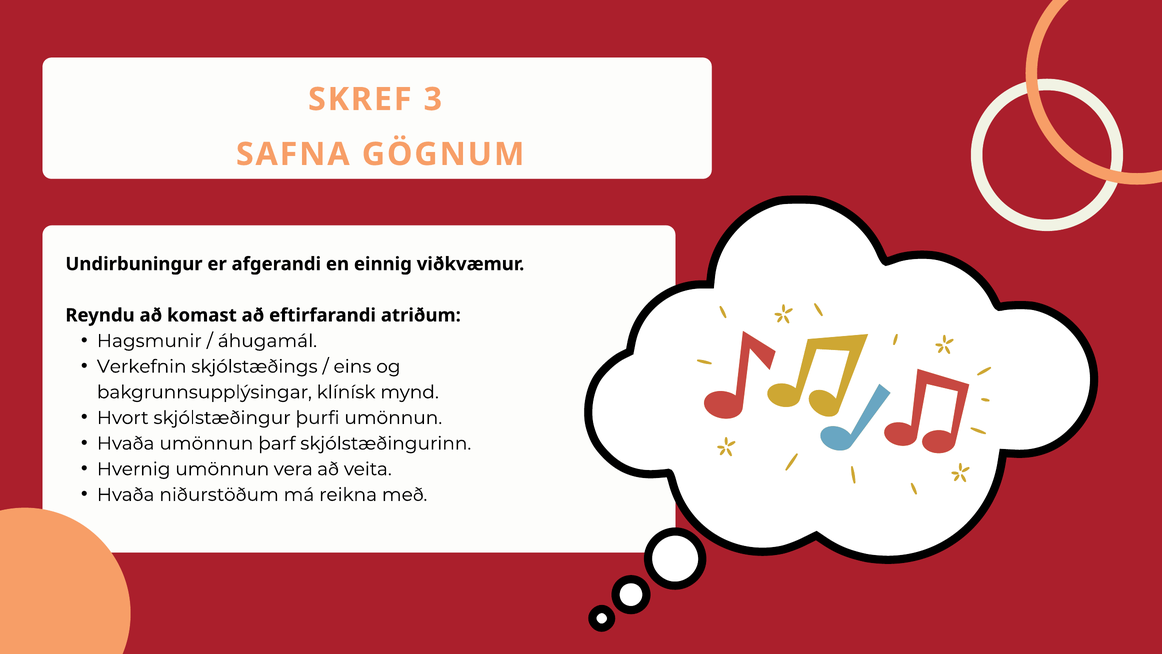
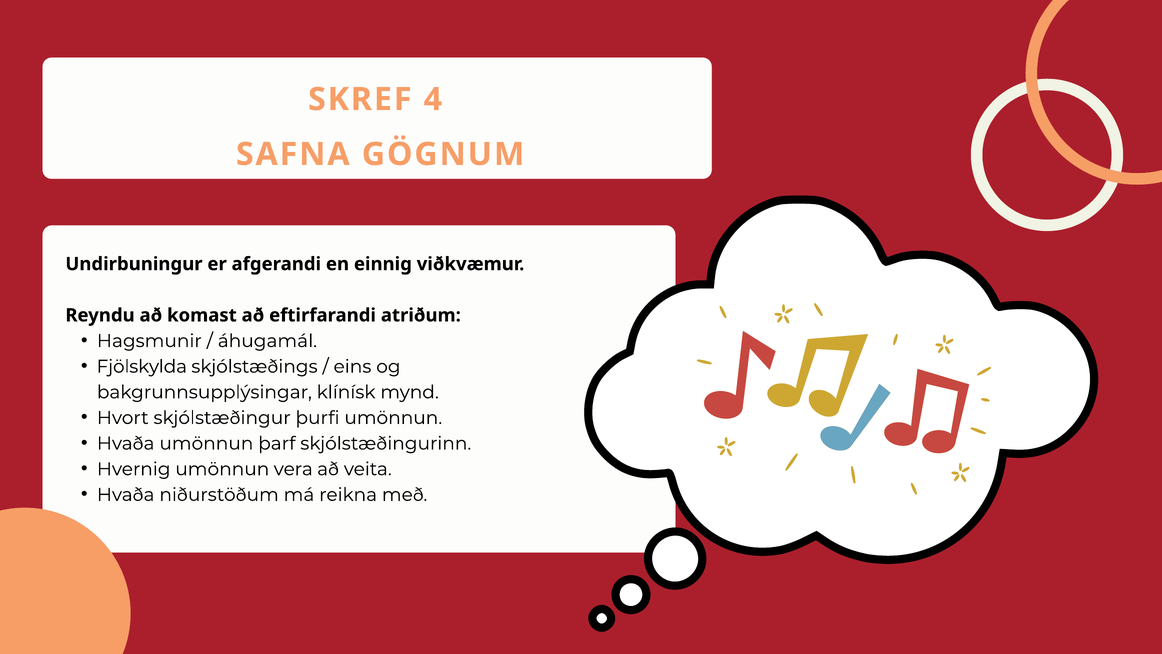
3: 3 -> 4
Verkefnin: Verkefnin -> Fjölskylda
